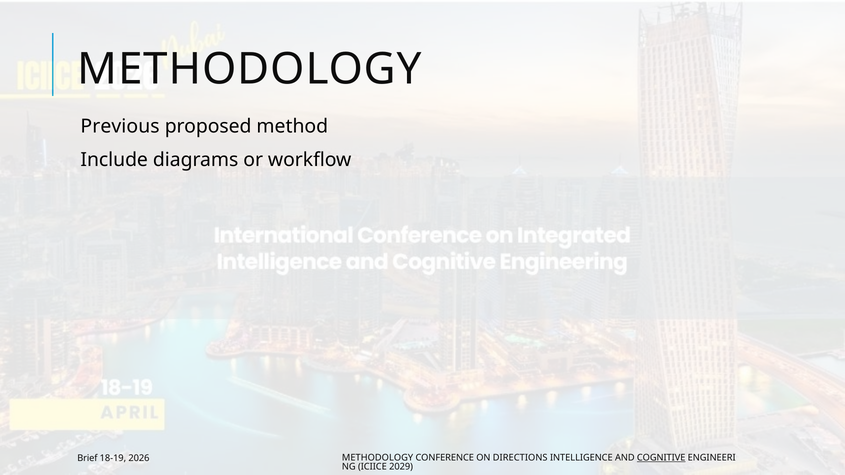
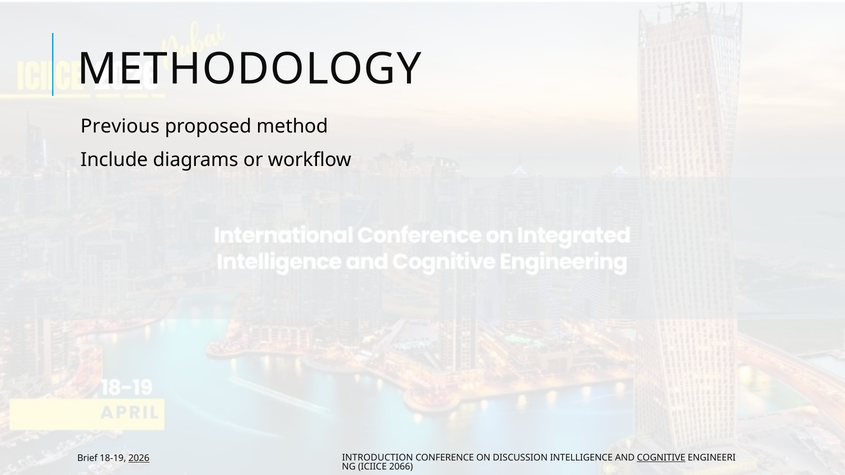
METHODOLOGY at (378, 458): METHODOLOGY -> INTRODUCTION
DIRECTIONS: DIRECTIONS -> DISCUSSION
2026 underline: none -> present
2029: 2029 -> 2066
